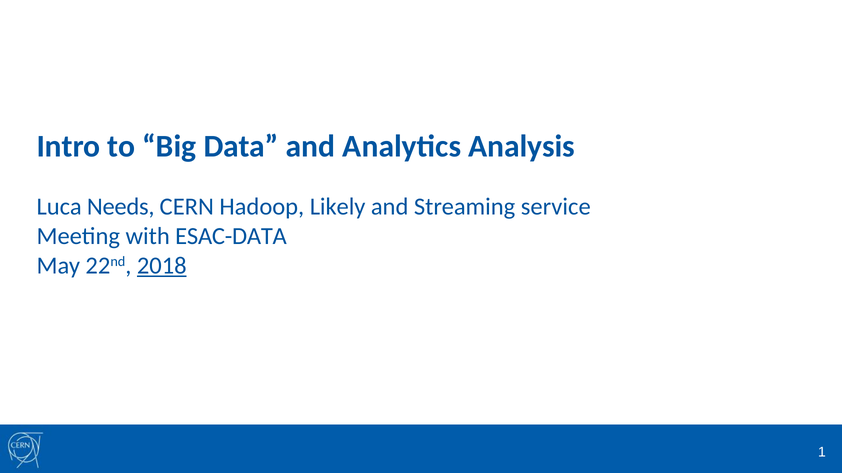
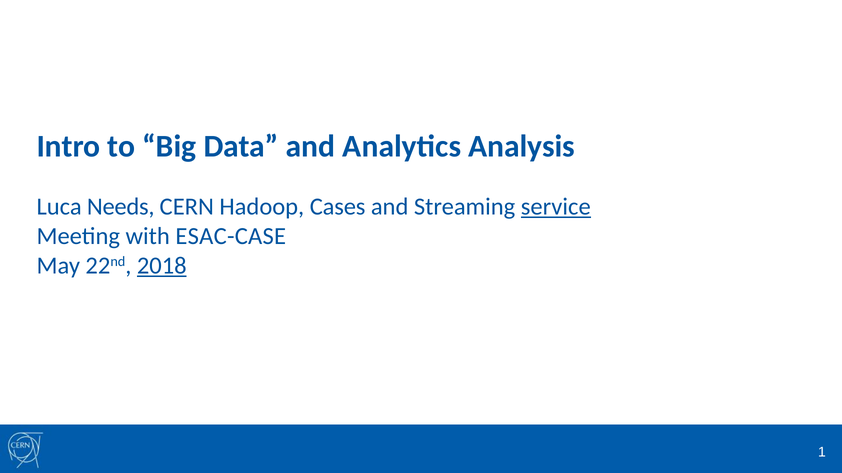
Likely: Likely -> Cases
service underline: none -> present
ESAC-DATA: ESAC-DATA -> ESAC-CASE
